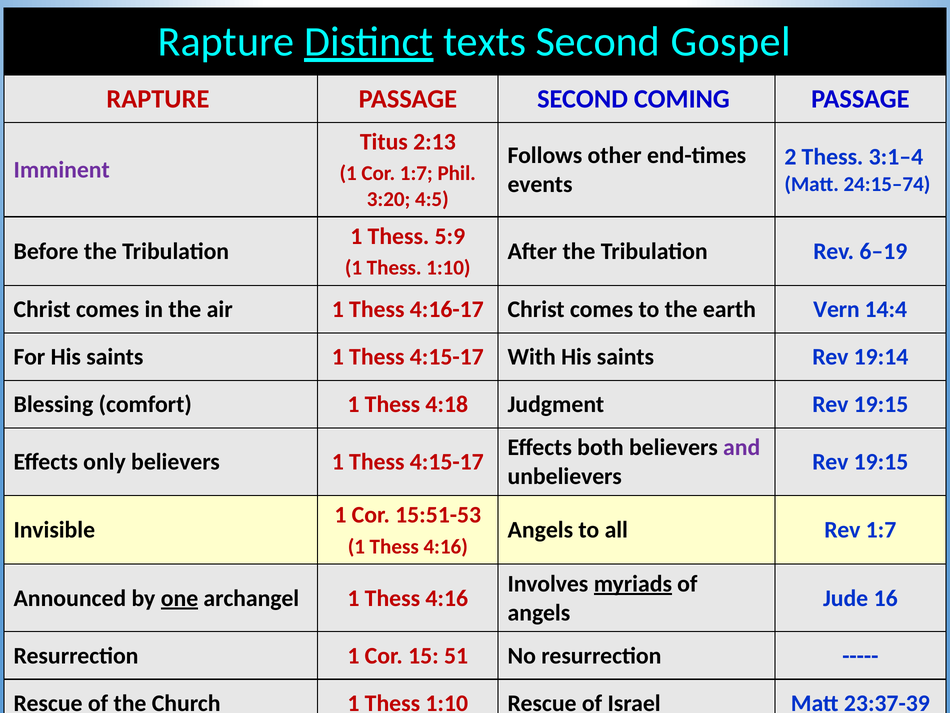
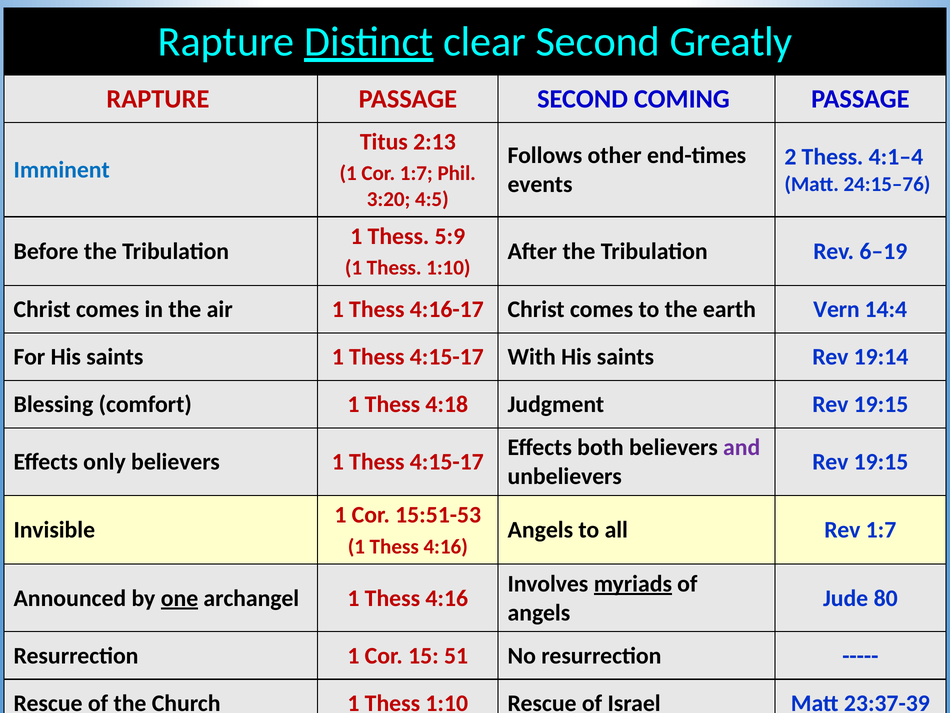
texts: texts -> clear
Gospel: Gospel -> Greatly
3:1–4: 3:1–4 -> 4:1–4
Imminent colour: purple -> blue
24:15–74: 24:15–74 -> 24:15–76
16: 16 -> 80
